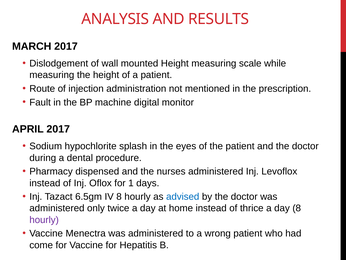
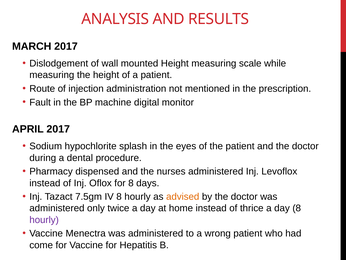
for 1: 1 -> 8
6.5gm: 6.5gm -> 7.5gm
advised colour: blue -> orange
